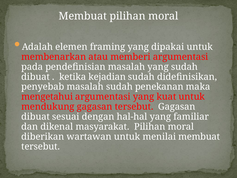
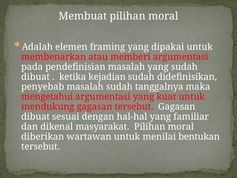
penekanan: penekanan -> tanggalnya
menilai membuat: membuat -> bentukan
